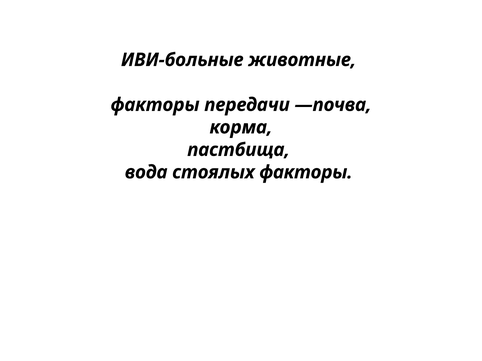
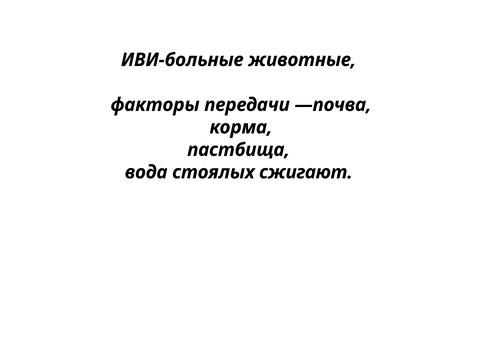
стоялых факторы: факторы -> сжигают
